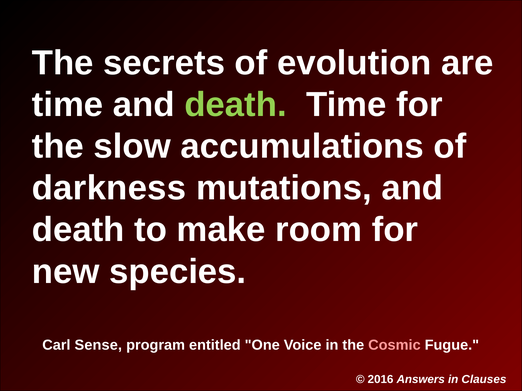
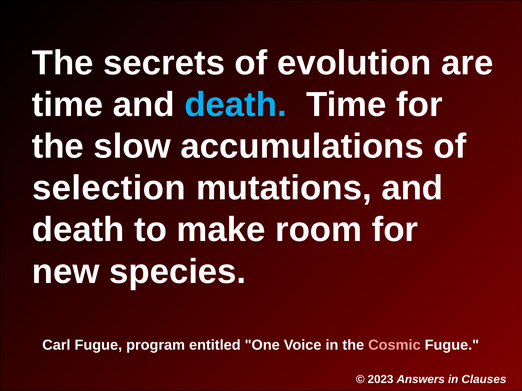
death at (236, 105) colour: light green -> light blue
darkness: darkness -> selection
Carl Sense: Sense -> Fugue
2016: 2016 -> 2023
